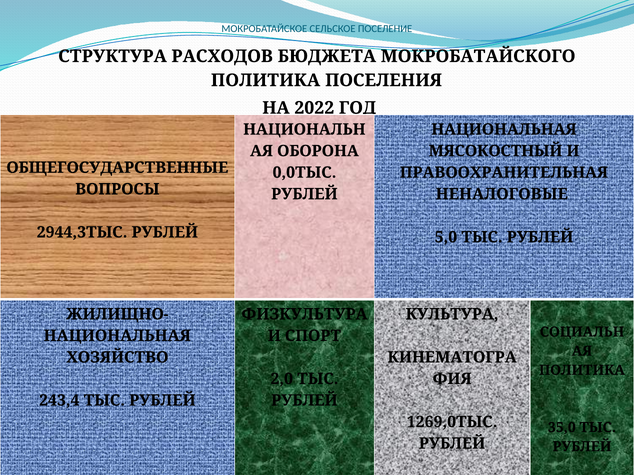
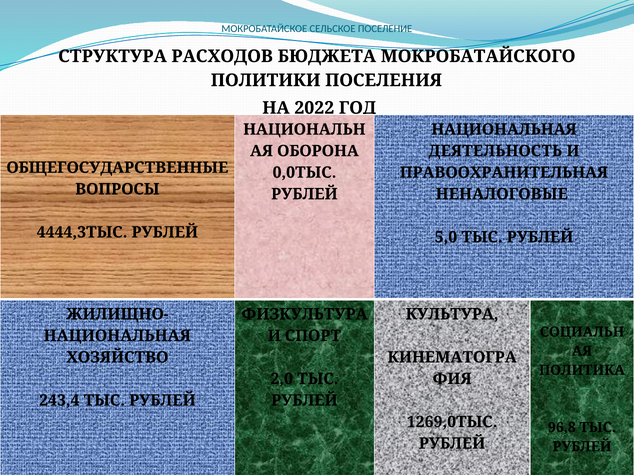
ПОЛИТИКА at (266, 80): ПОЛИТИКА -> ПОЛИТИКИ
МЯСОКОСТНЫЙ: МЯСОКОСТНЫЙ -> ДЕЯТЕЛЬНОСТЬ
2944,3ТЫС: 2944,3ТЫС -> 4444,3ТЫС
35,0: 35,0 -> 96,8
